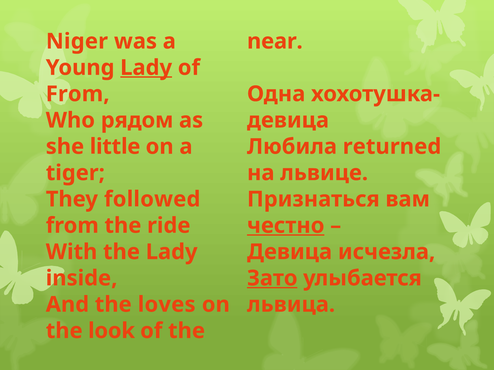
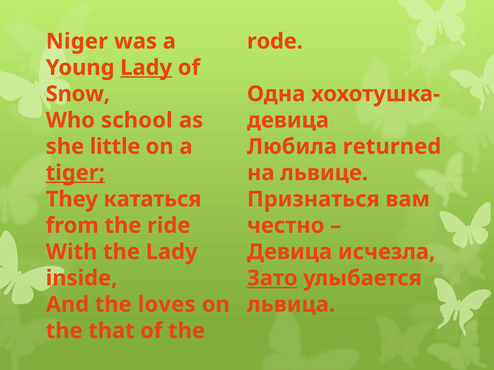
near: near -> rode
From at (78, 94): From -> Snow
рядом: рядом -> school
tiger underline: none -> present
followed: followed -> кататься
честно underline: present -> none
look: look -> that
